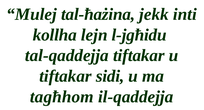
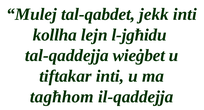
tal-ħażina: tal-ħażina -> tal-qabdet
tal-qaddejja tiftakar: tiftakar -> wieġbet
tiftakar sidi: sidi -> inti
